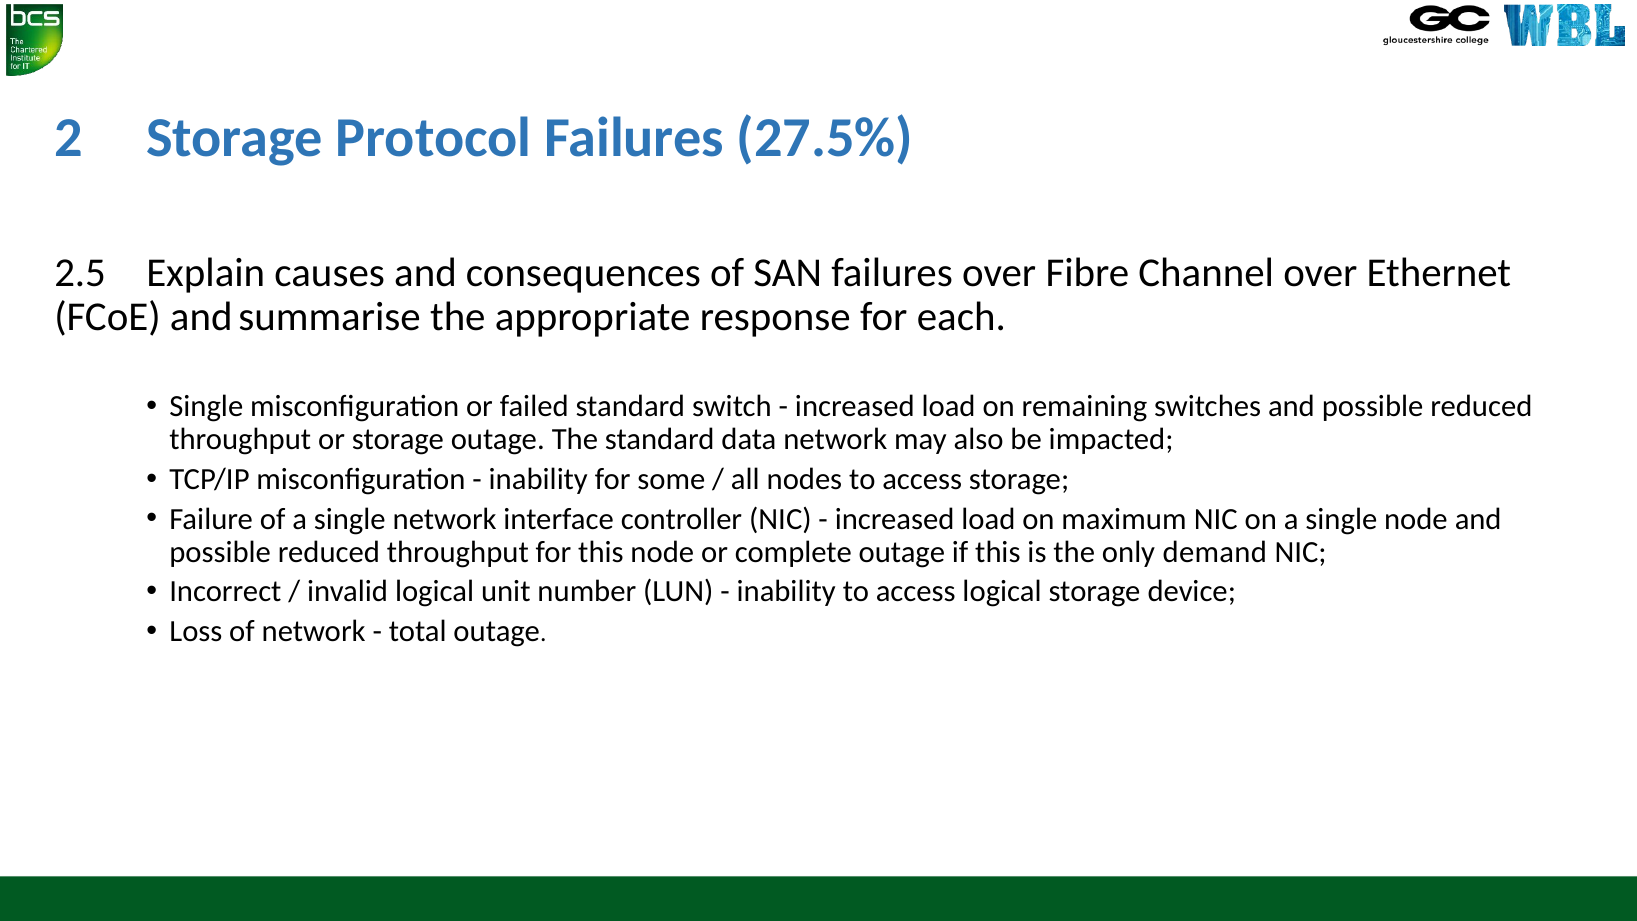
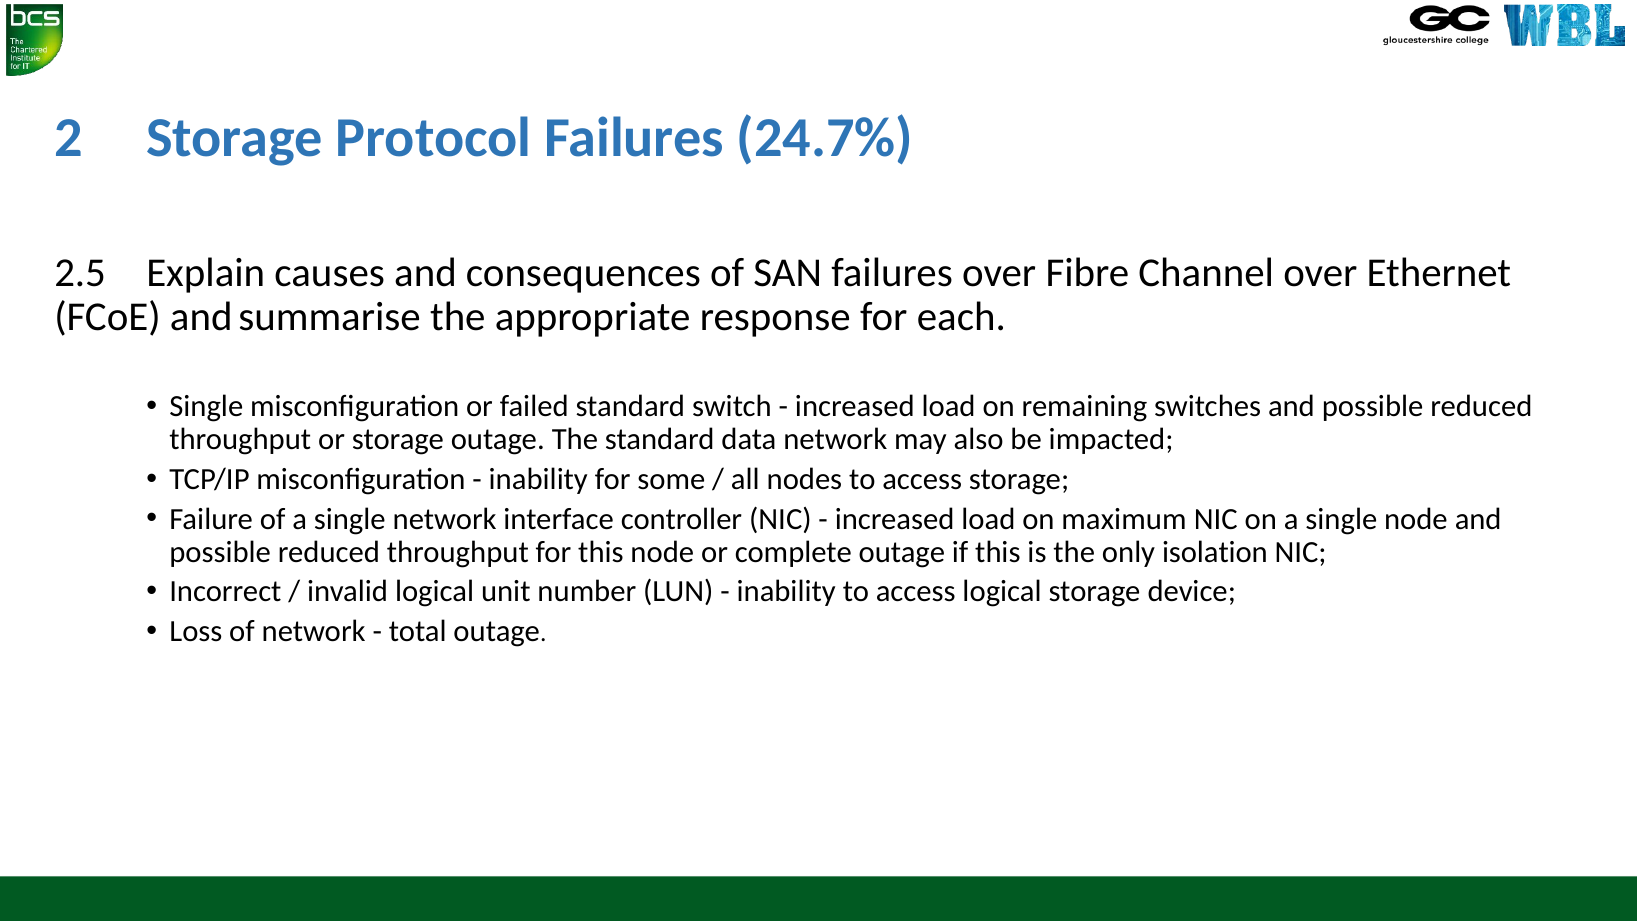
27.5%: 27.5% -> 24.7%
demand: demand -> isolation
